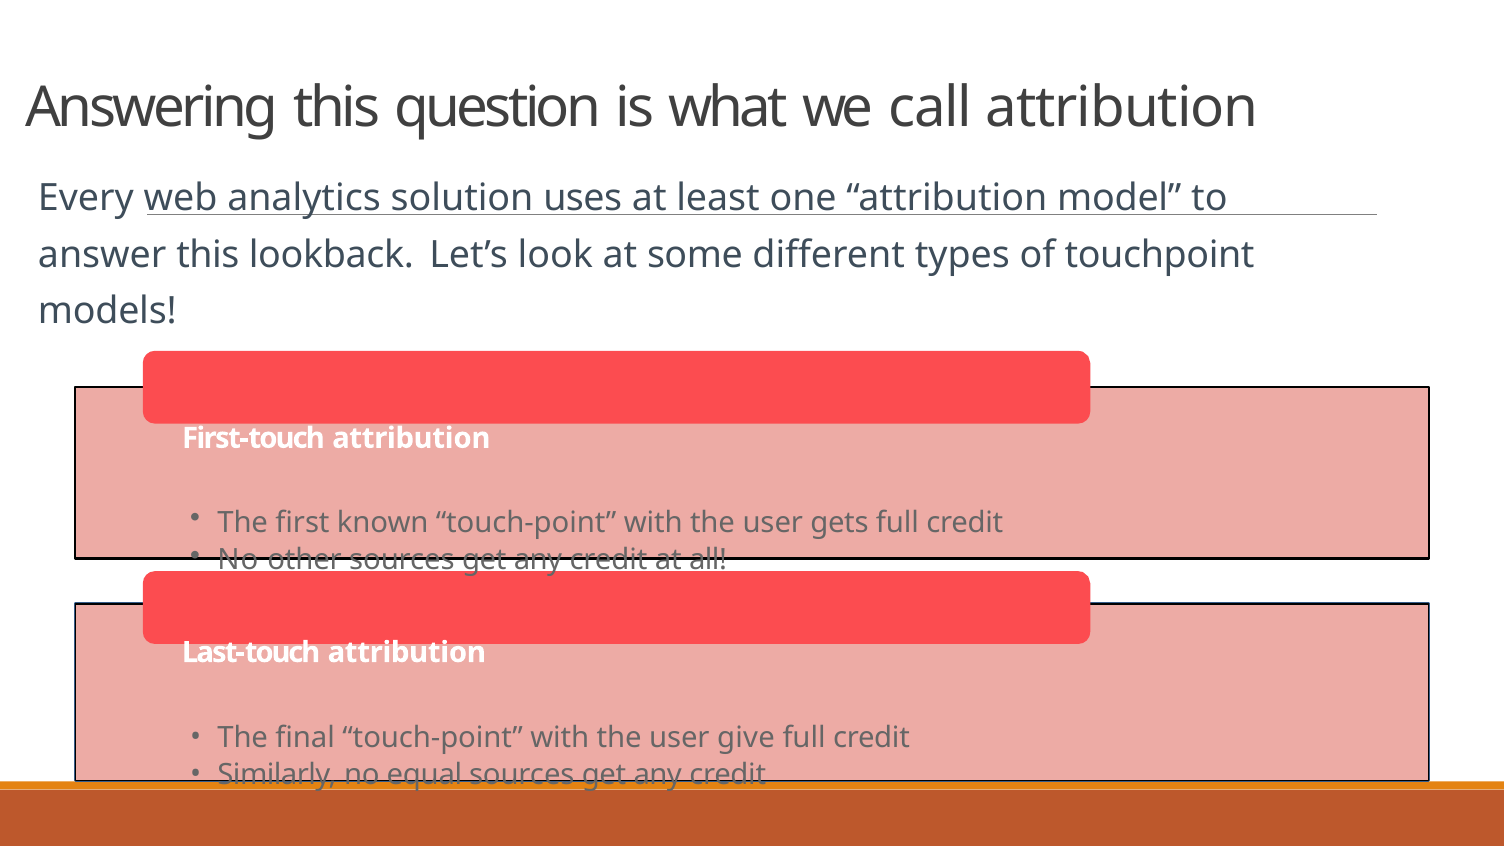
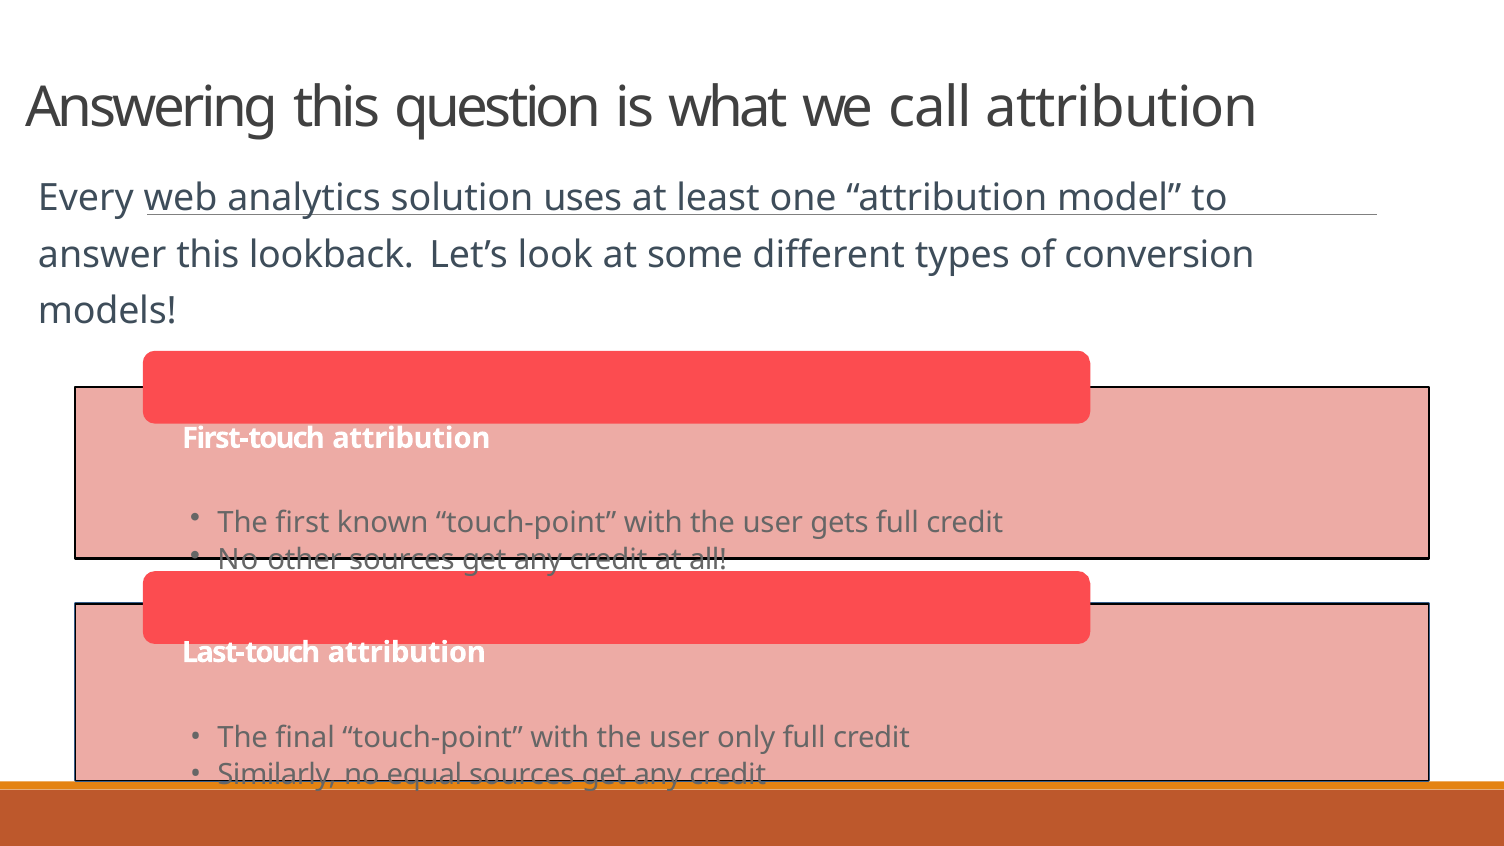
touchpoint: touchpoint -> conversion
give: give -> only
